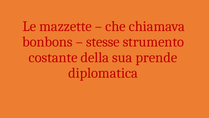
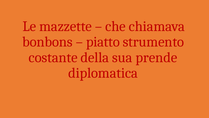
stesse: stesse -> piatto
